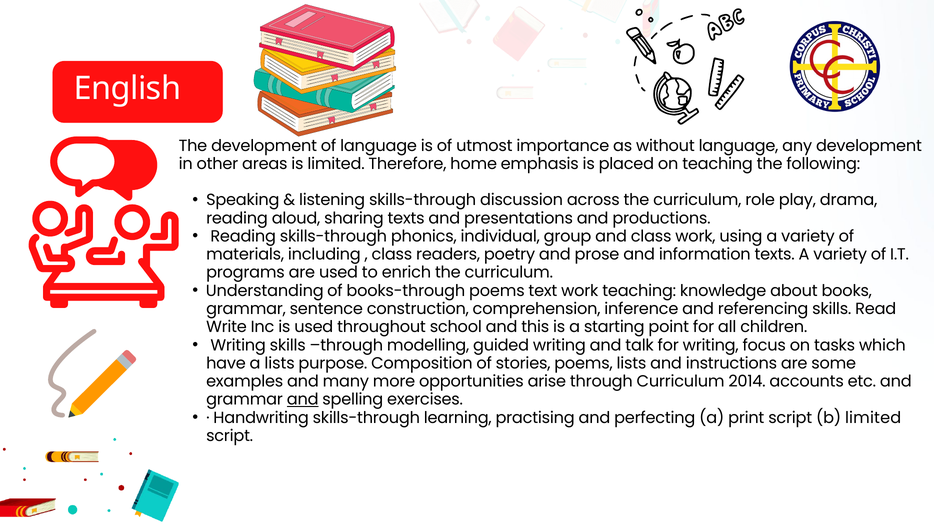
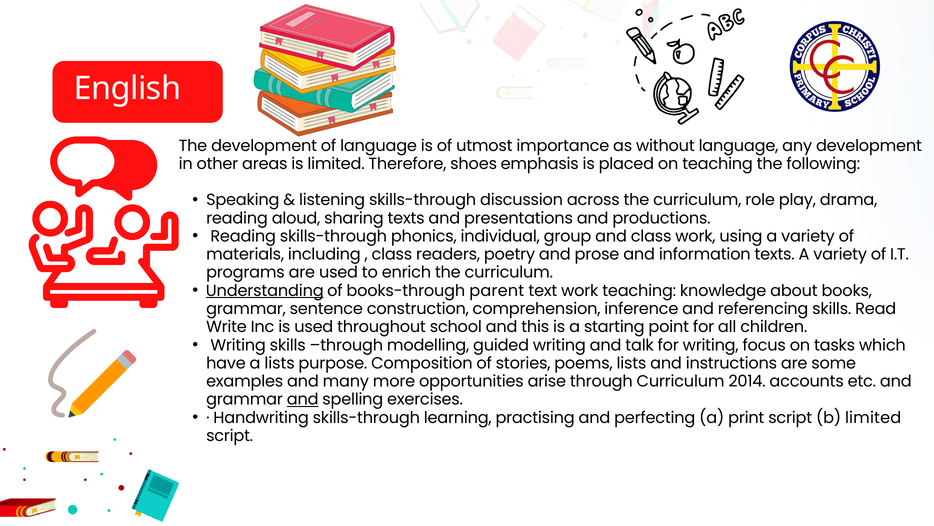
home: home -> shoes
Understanding underline: none -> present
books-through poems: poems -> parent
